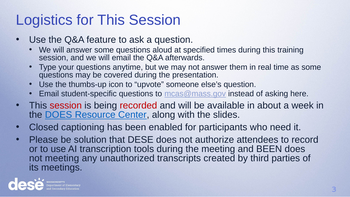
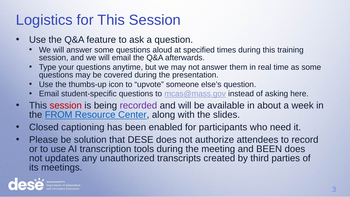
recorded colour: red -> purple
the DOES: DOES -> FROM
not meeting: meeting -> updates
